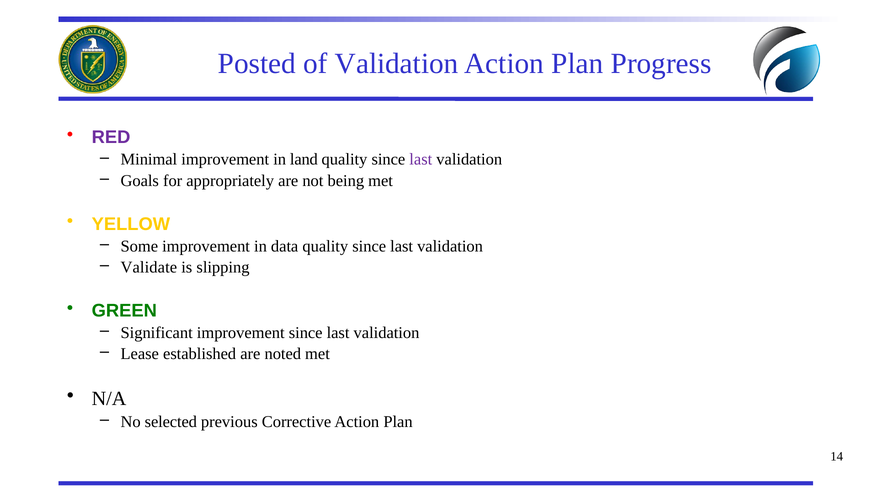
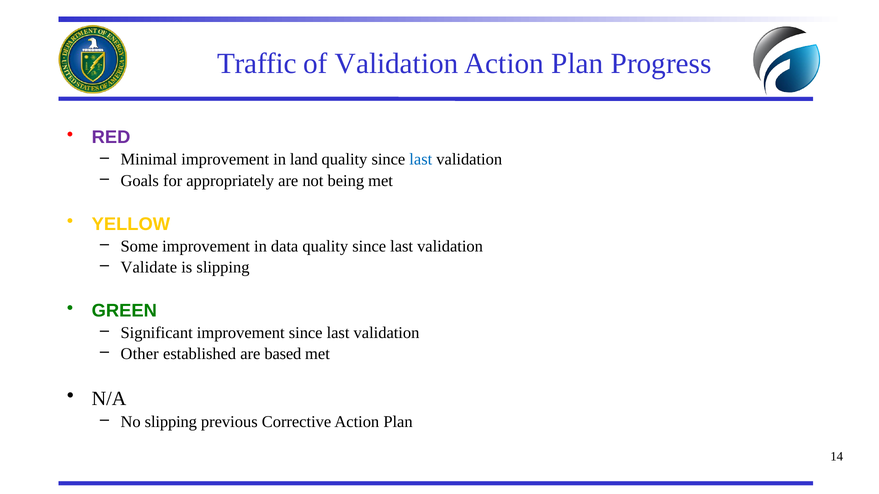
Posted: Posted -> Traffic
last at (421, 160) colour: purple -> blue
Lease: Lease -> Other
noted: noted -> based
No selected: selected -> slipping
